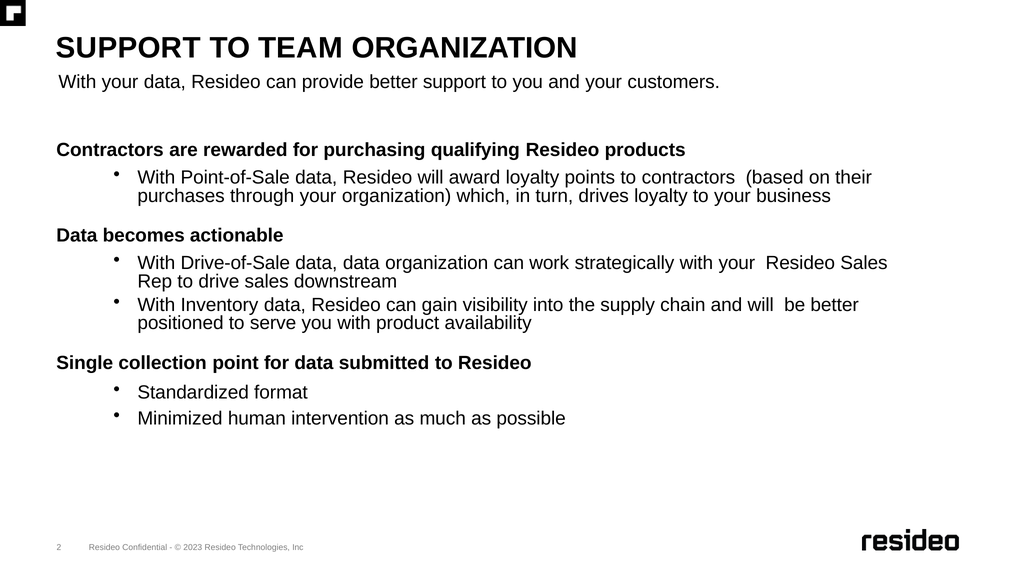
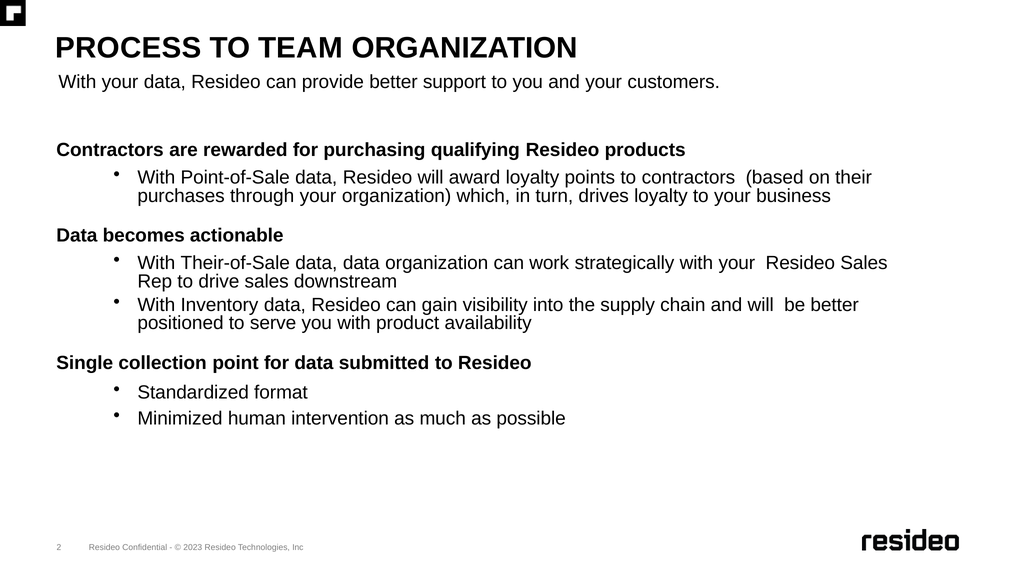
SUPPORT at (128, 48): SUPPORT -> PROCESS
Drive-of-Sale: Drive-of-Sale -> Their-of-Sale
